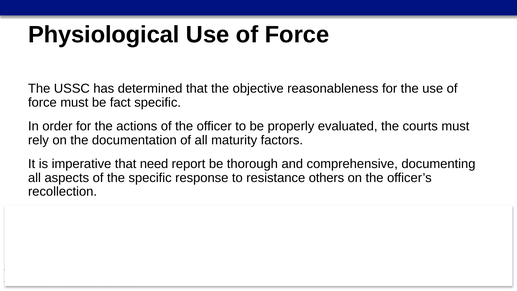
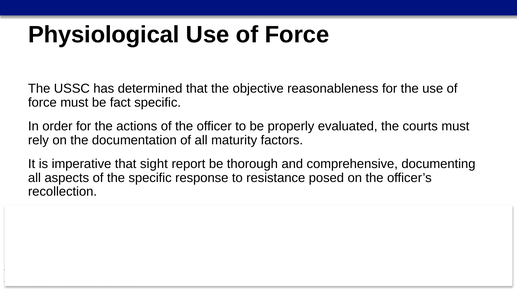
need: need -> sight
others: others -> posed
